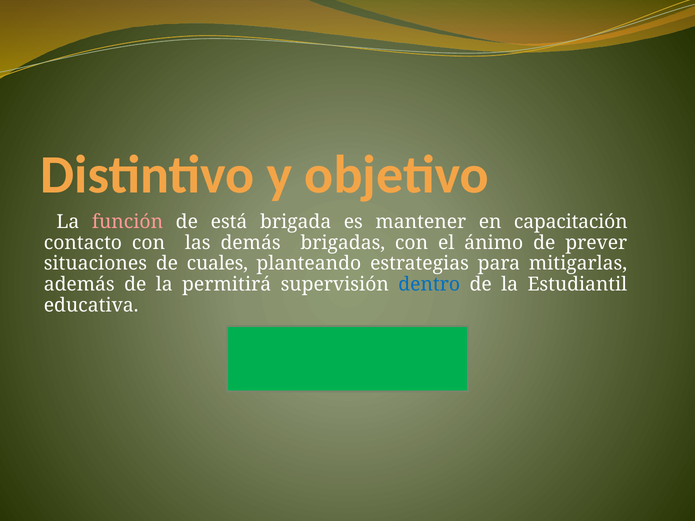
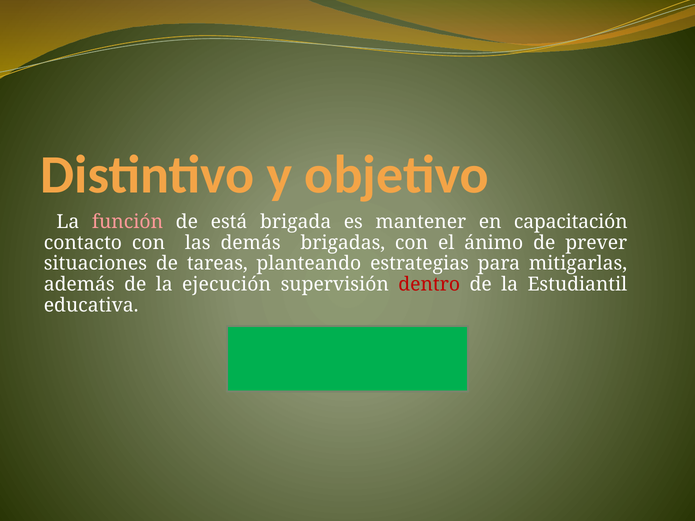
cuales: cuales -> tareas
permitirá: permitirá -> ejecución
dentro colour: blue -> red
